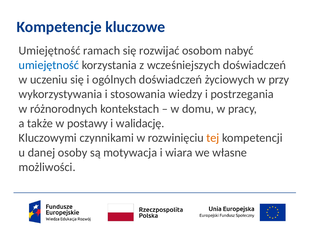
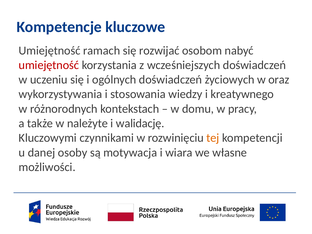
umiejętność at (49, 65) colour: blue -> red
przy: przy -> oraz
postrzegania: postrzegania -> kreatywnego
postawy: postawy -> należyte
